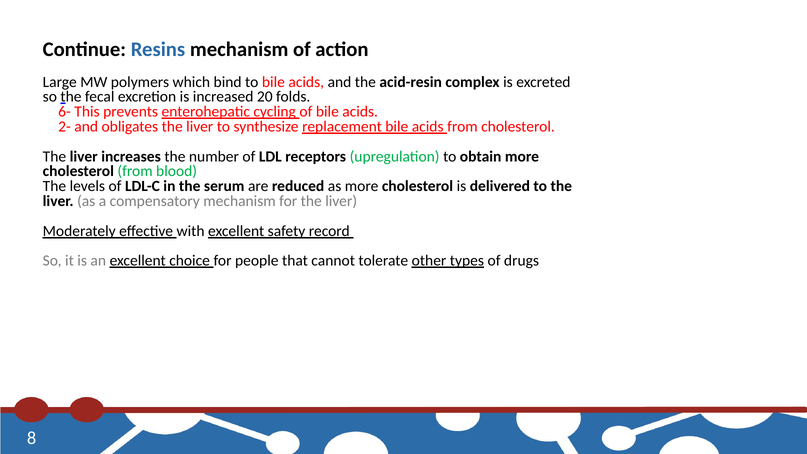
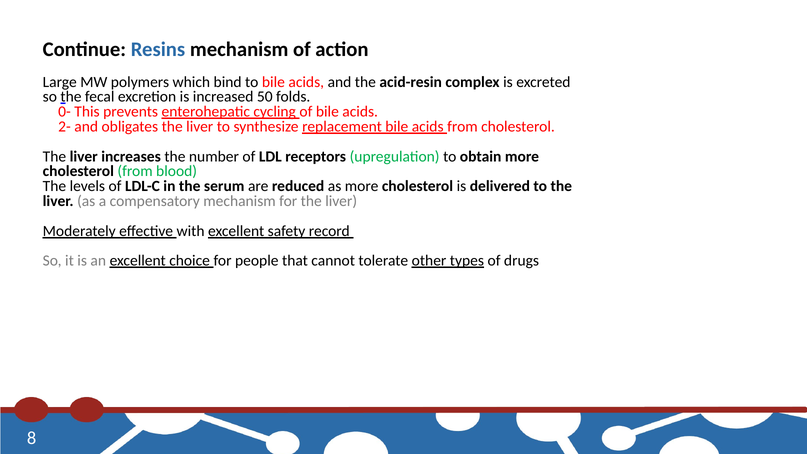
20: 20 -> 50
6-: 6- -> 0-
